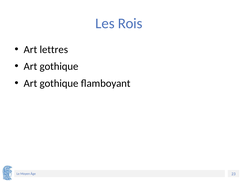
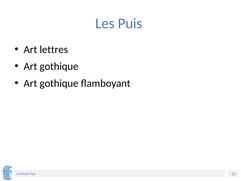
Rois: Rois -> Puis
